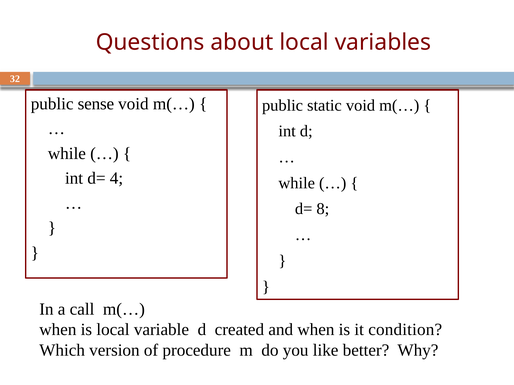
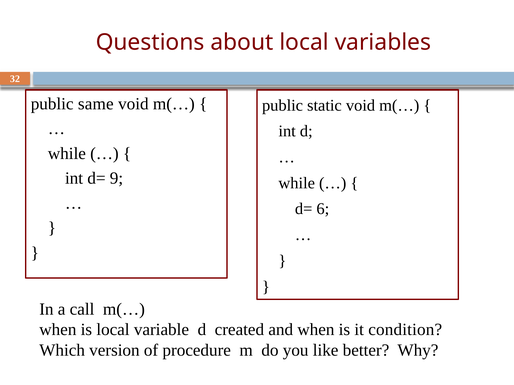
sense: sense -> same
4: 4 -> 9
8: 8 -> 6
